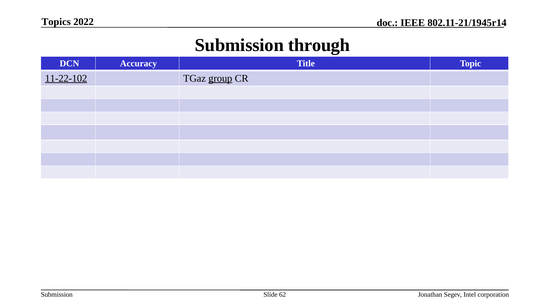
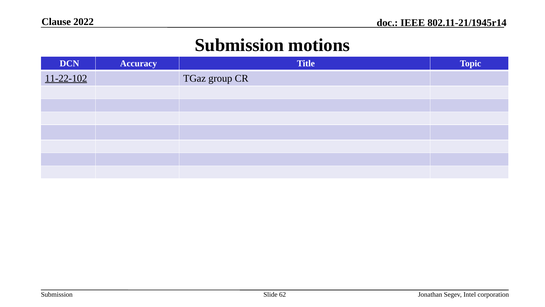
Topics: Topics -> Clause
through: through -> motions
group underline: present -> none
